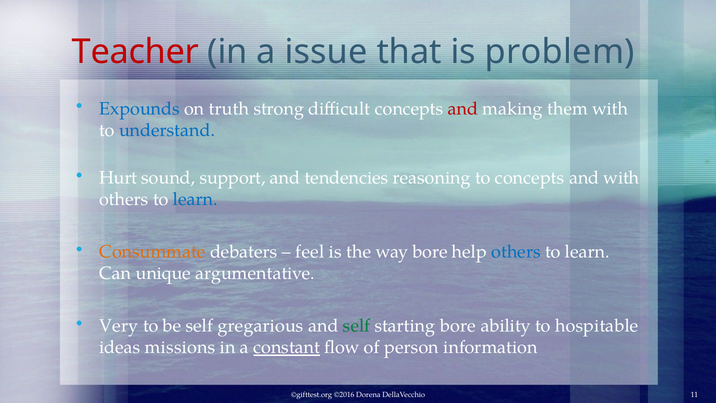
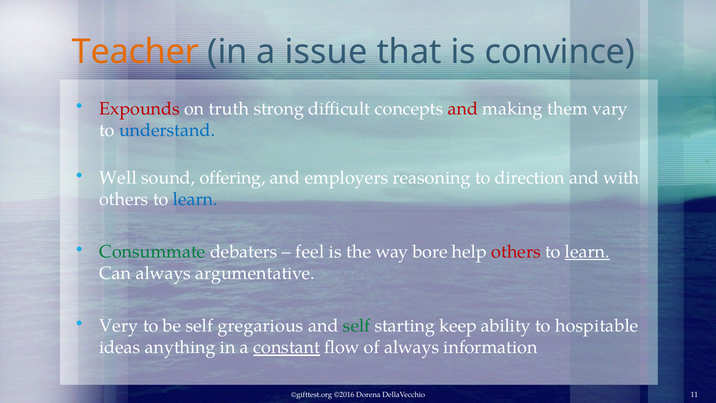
Teacher colour: red -> orange
problem: problem -> convince
Expounds colour: blue -> red
them with: with -> vary
Hurt: Hurt -> Well
support: support -> offering
tendencies: tendencies -> employers
to concepts: concepts -> direction
Consummate colour: orange -> green
others at (516, 252) colour: blue -> red
learn at (587, 252) underline: none -> present
Can unique: unique -> always
starting bore: bore -> keep
missions: missions -> anything
of person: person -> always
